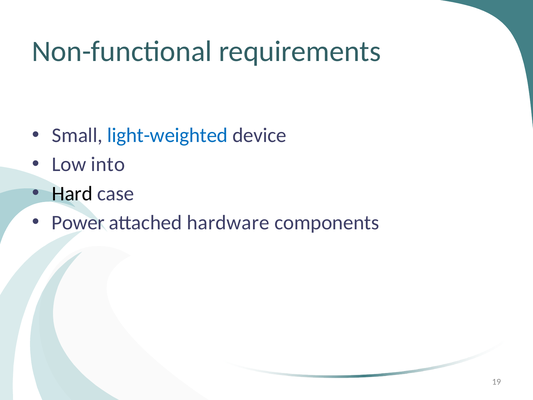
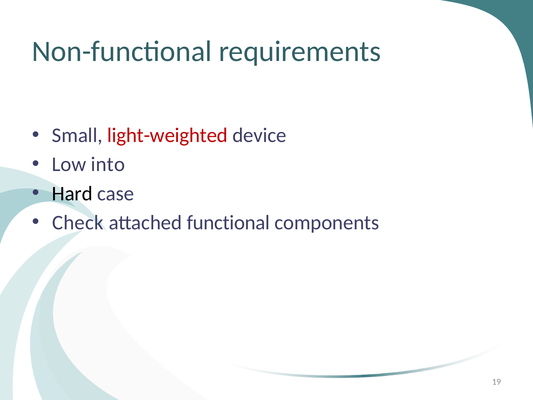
light-weighted colour: blue -> red
Power: Power -> Check
hardware: hardware -> functional
